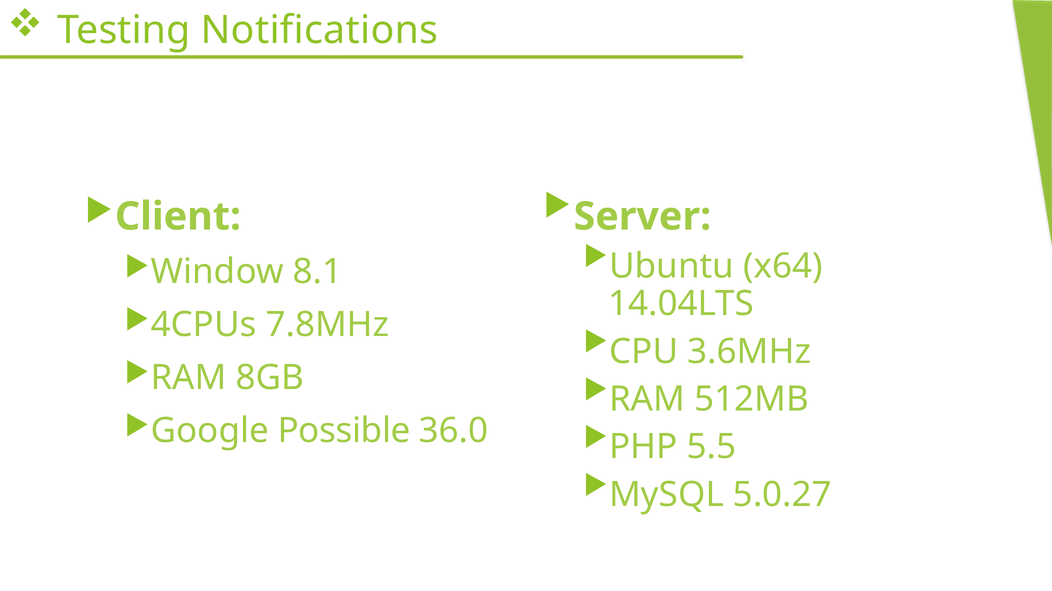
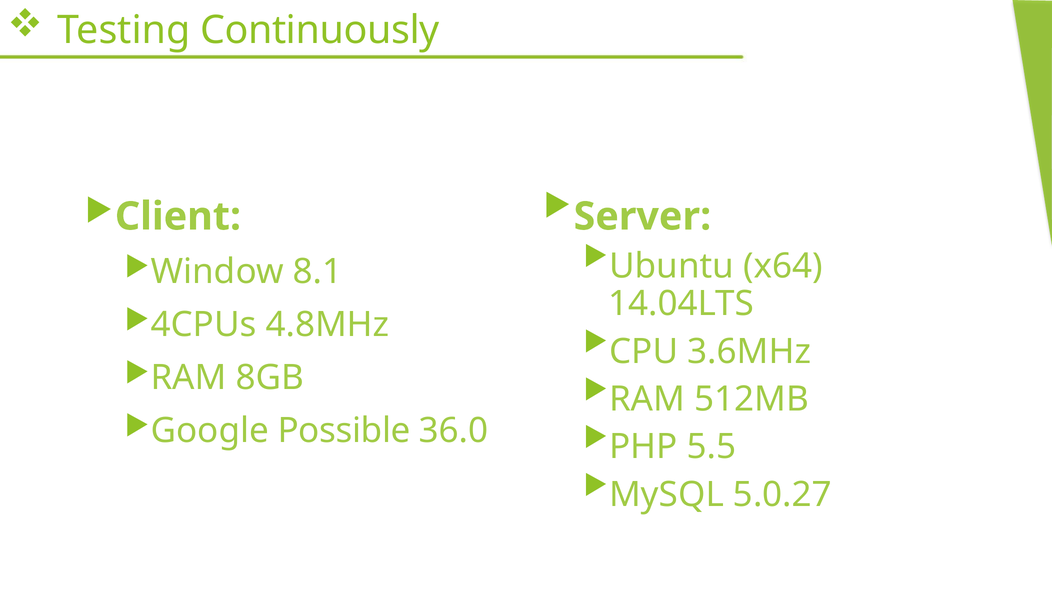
Notifications: Notifications -> Continuously
7.8MHz: 7.8MHz -> 4.8MHz
